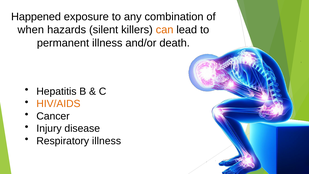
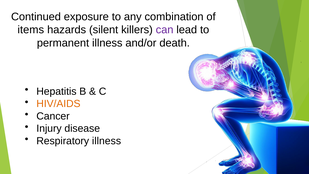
Happened: Happened -> Continued
when: when -> items
can colour: orange -> purple
